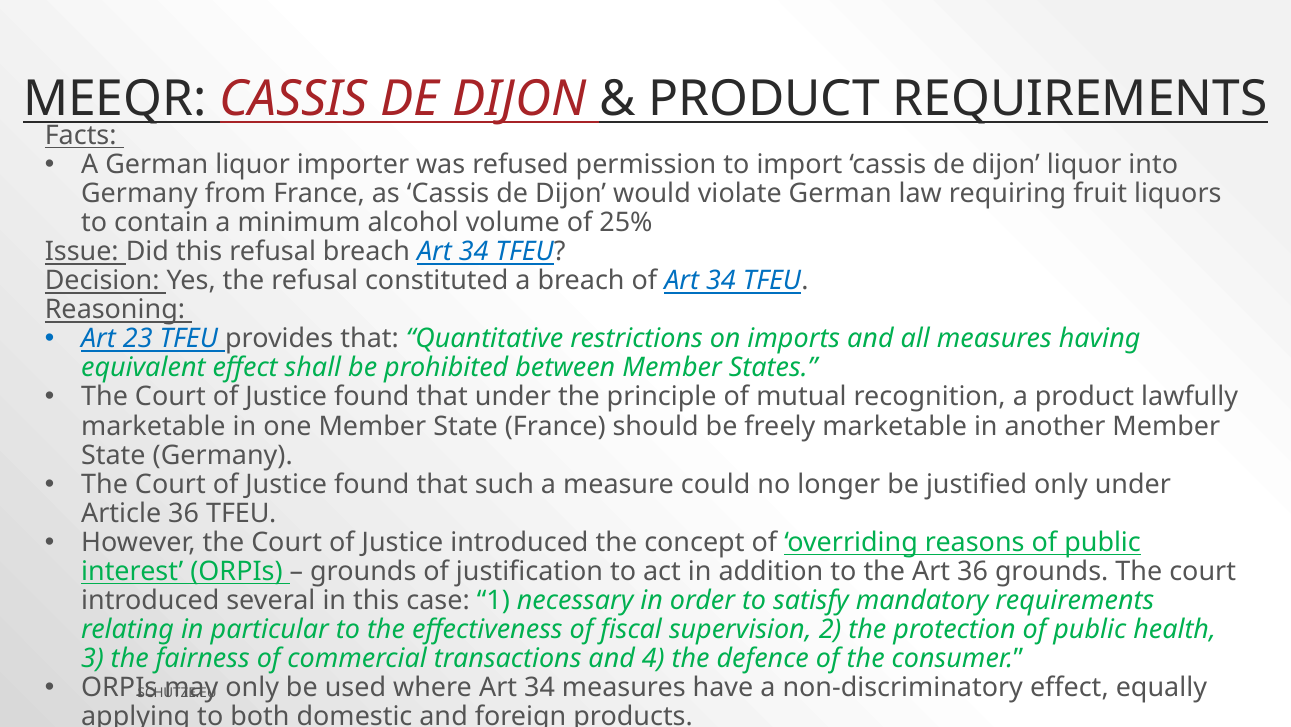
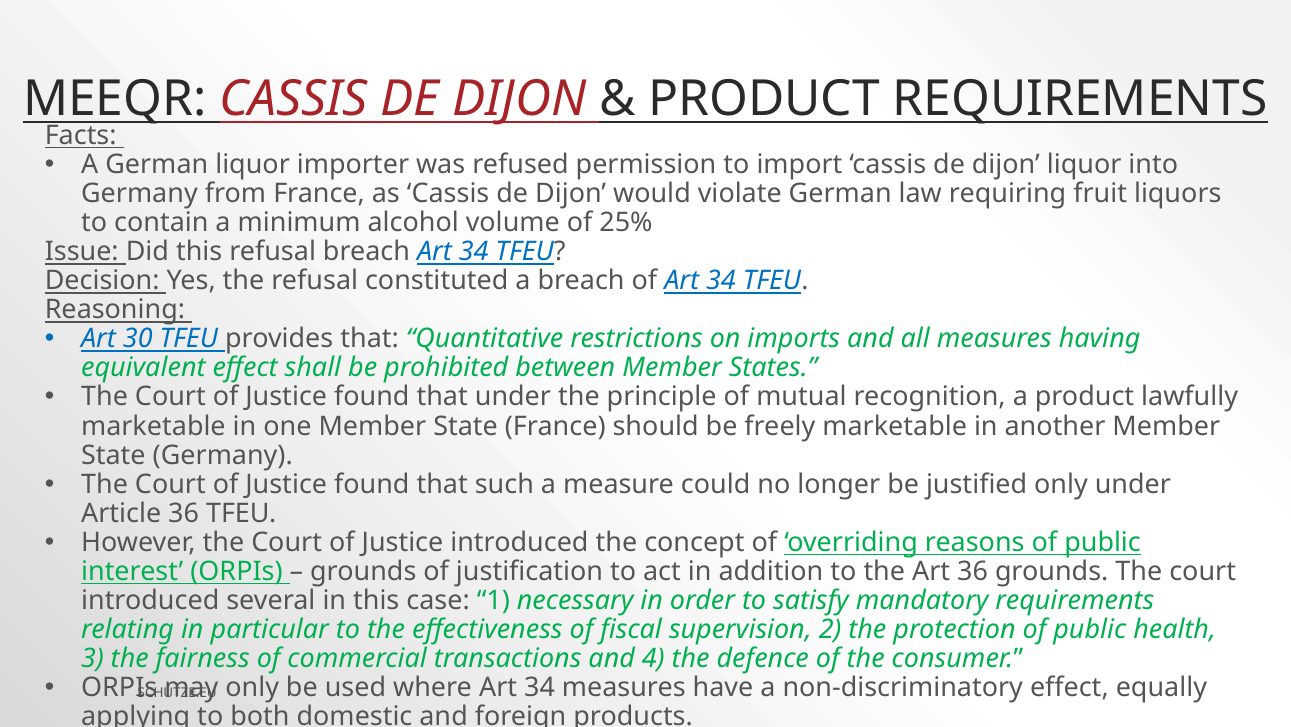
23: 23 -> 30
